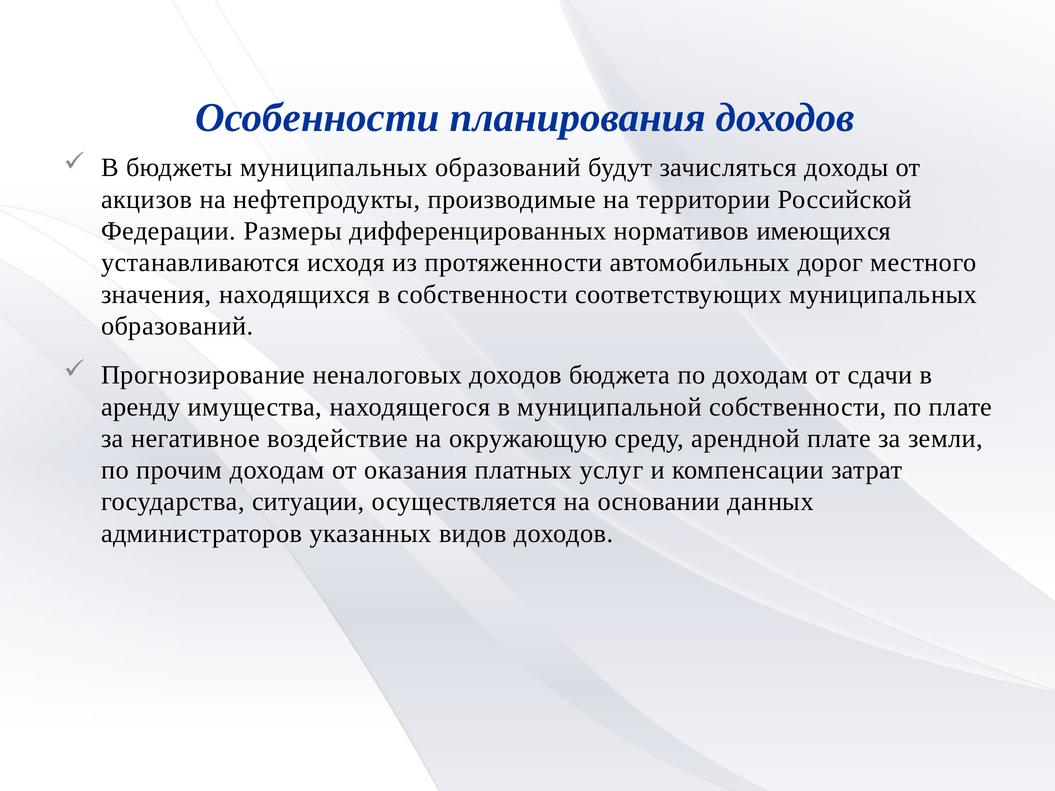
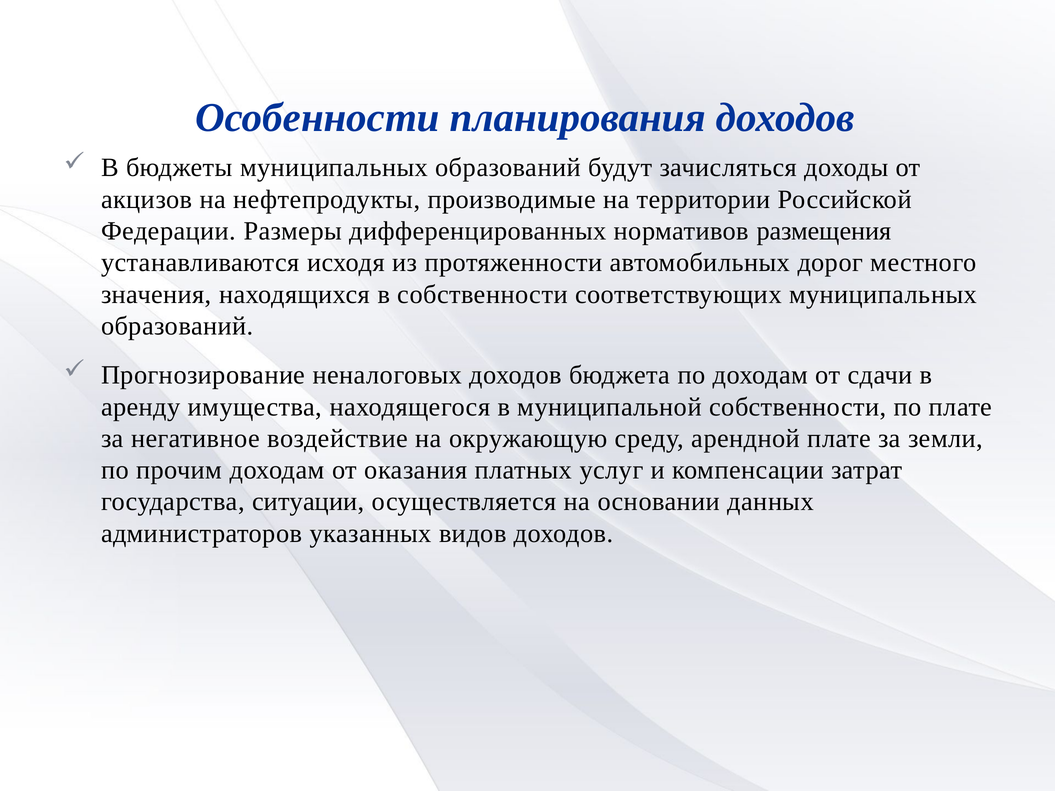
имеющихся: имеющихся -> размещения
